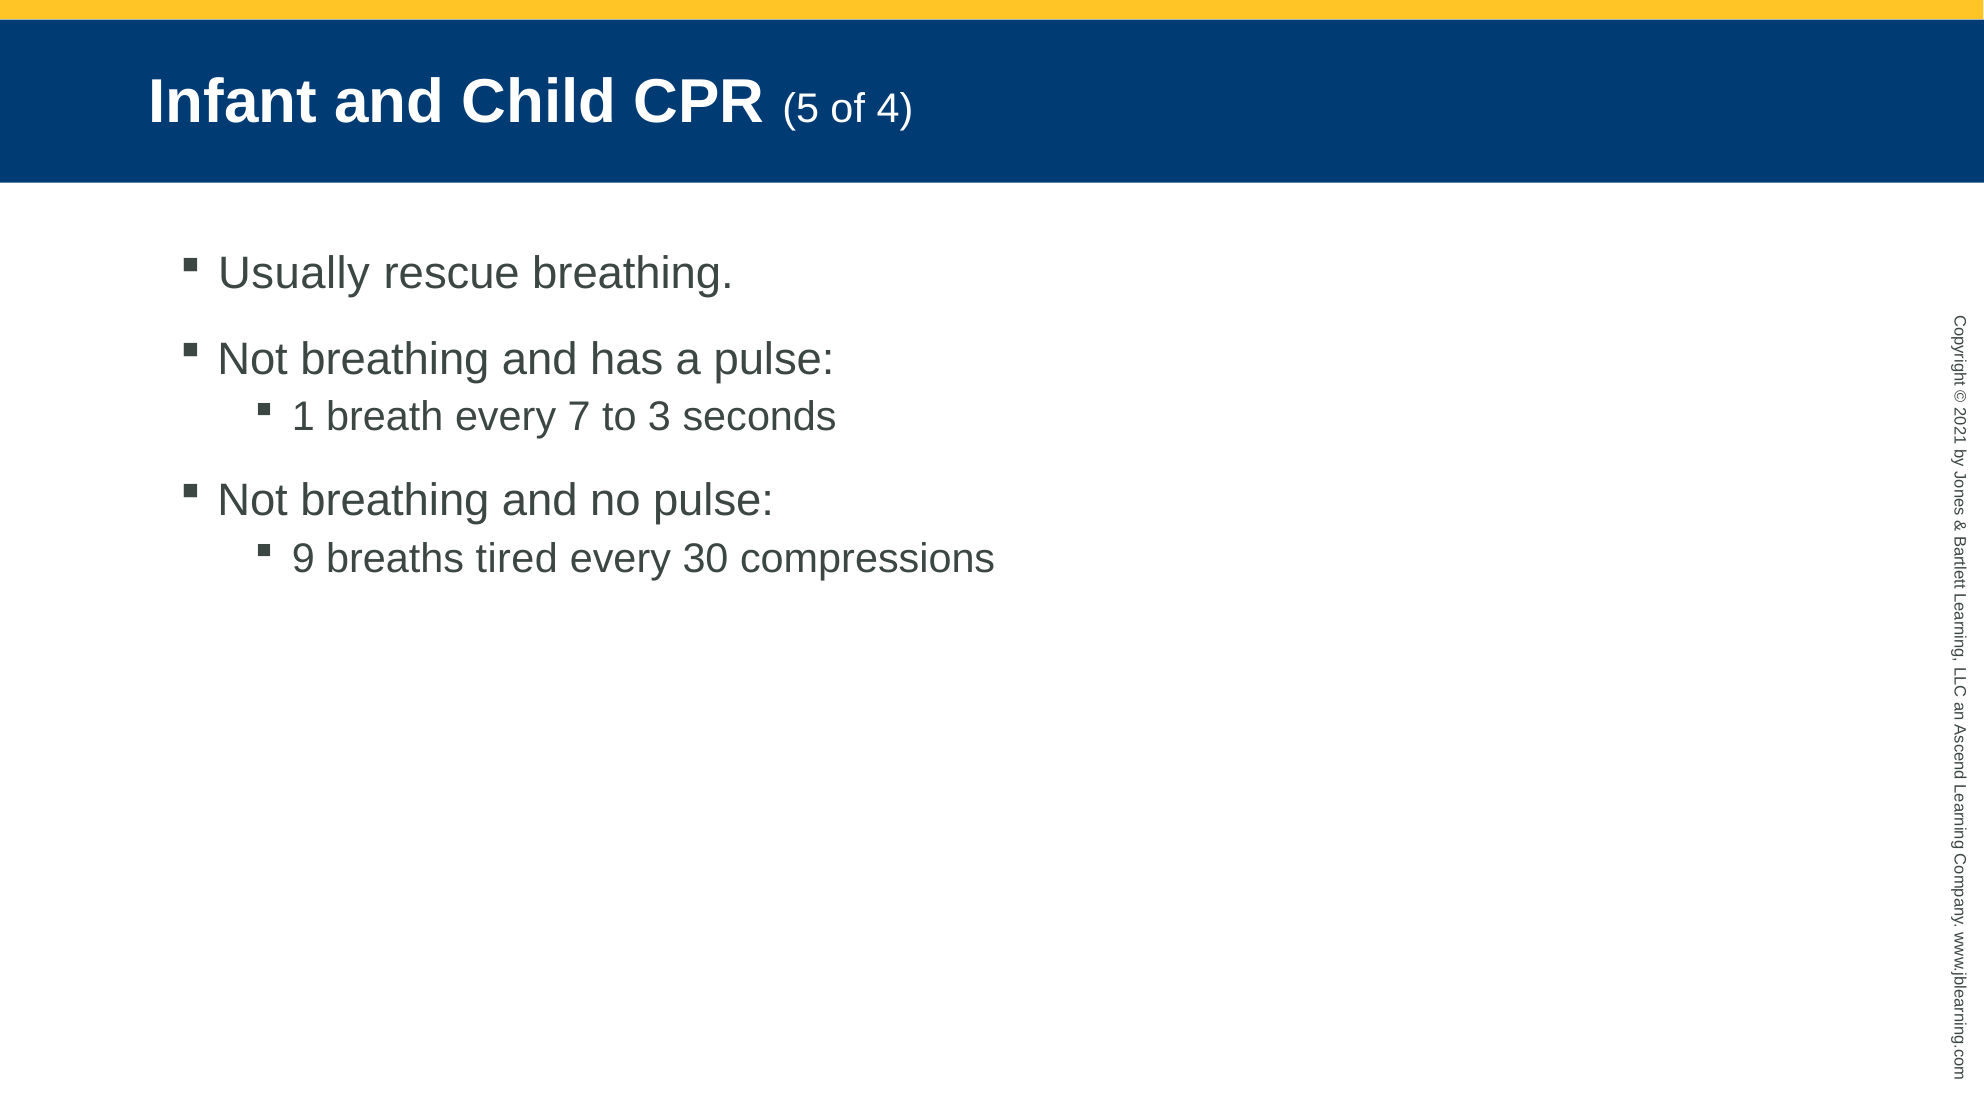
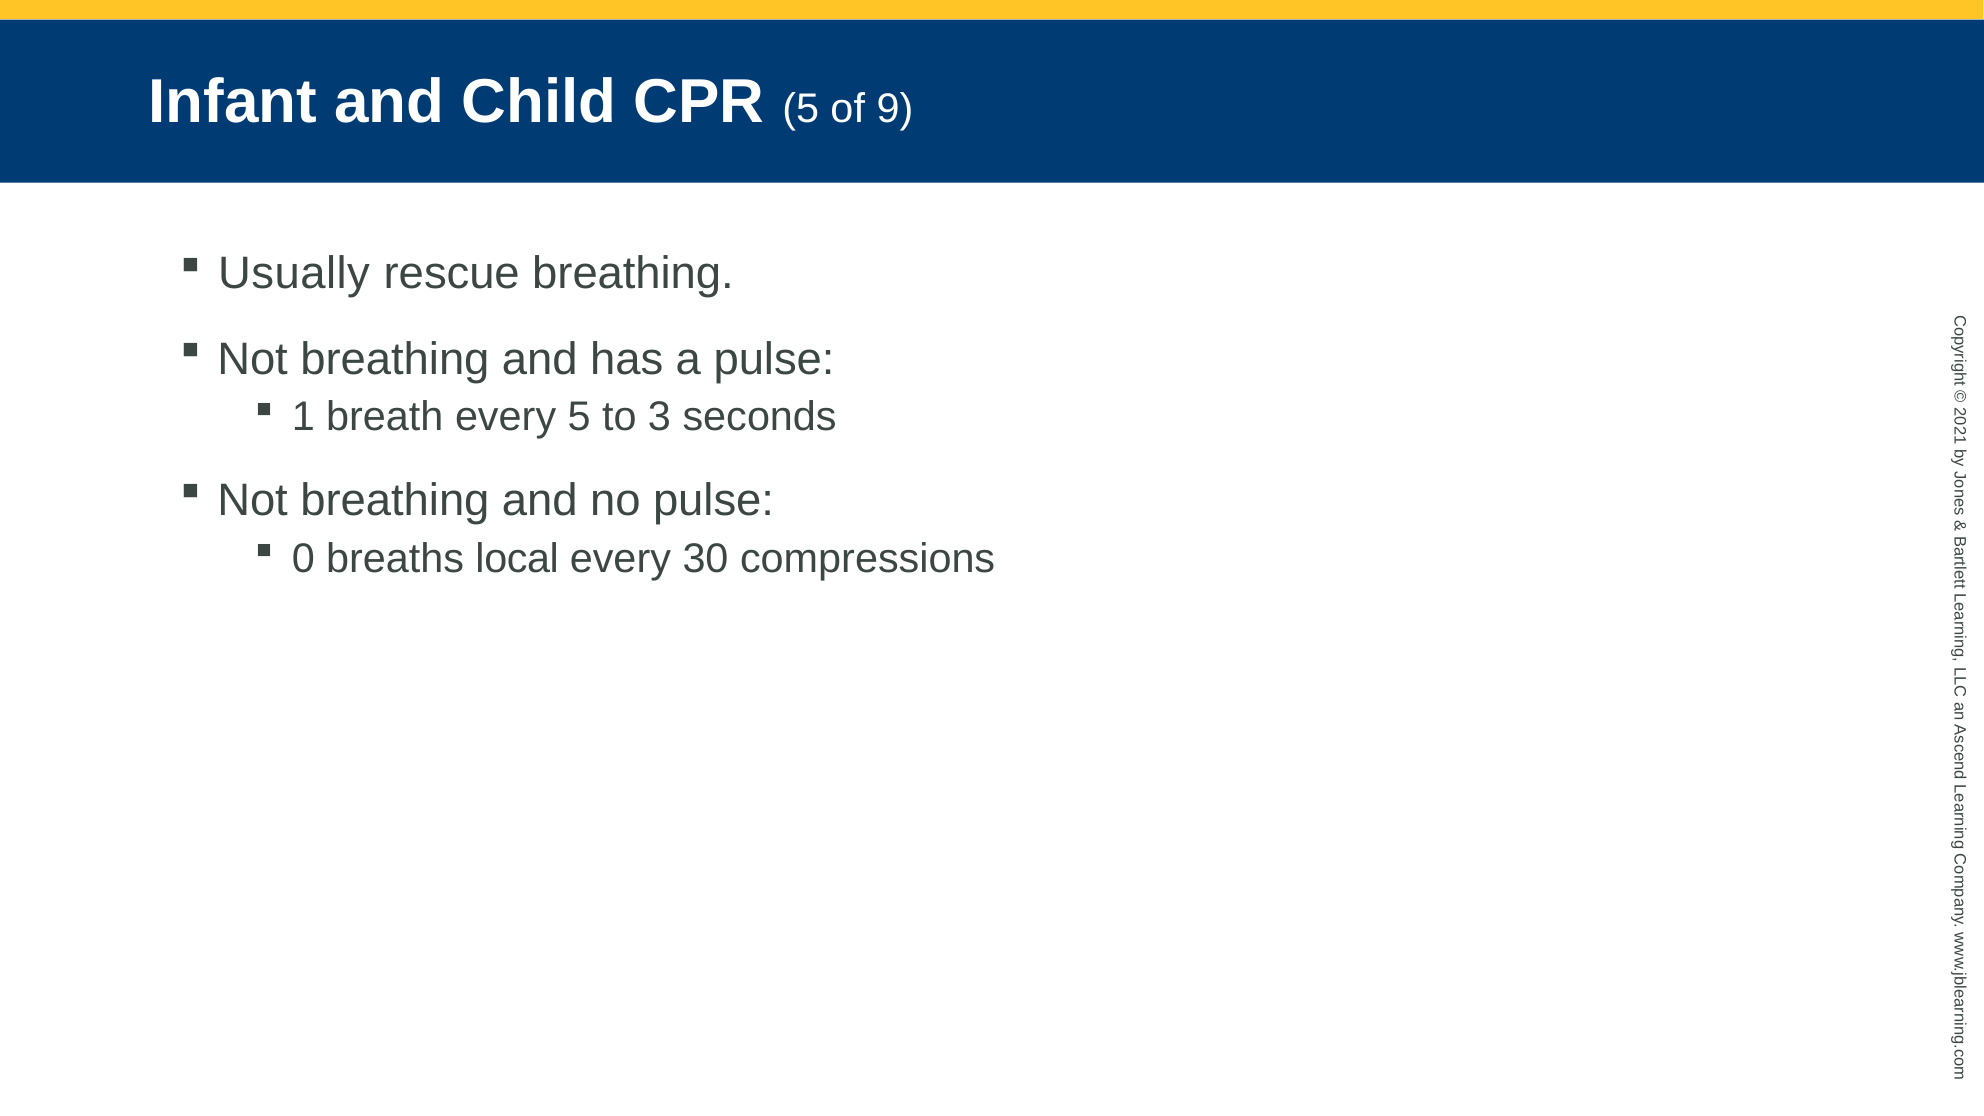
4: 4 -> 9
every 7: 7 -> 5
9 at (303, 558): 9 -> 0
tired: tired -> local
